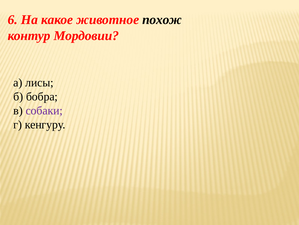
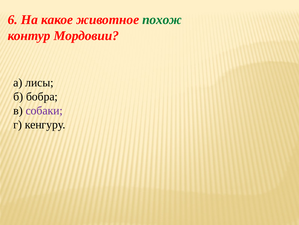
похож colour: black -> green
